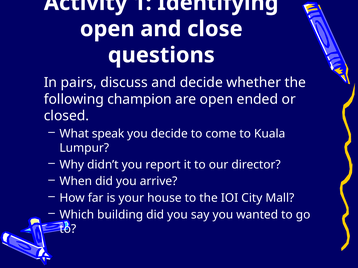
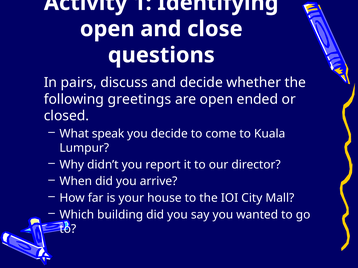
champion: champion -> greetings
